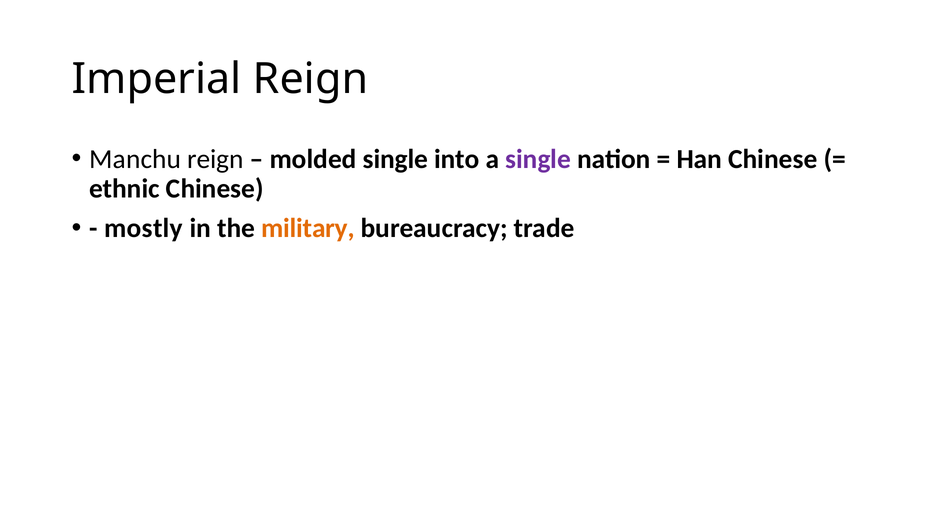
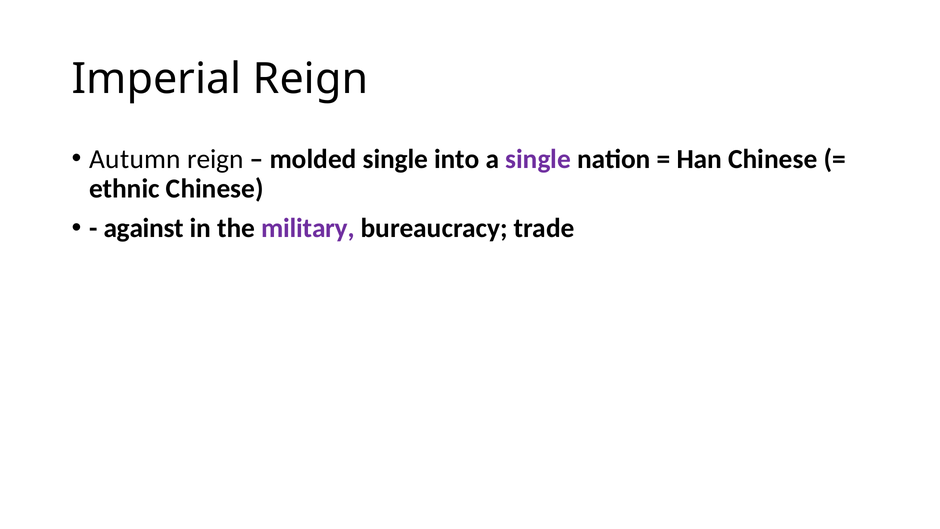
Manchu: Manchu -> Autumn
mostly: mostly -> against
military colour: orange -> purple
